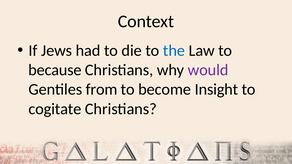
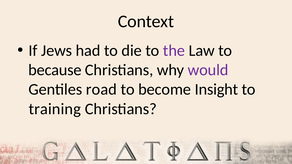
the colour: blue -> purple
from: from -> road
cogitate: cogitate -> training
